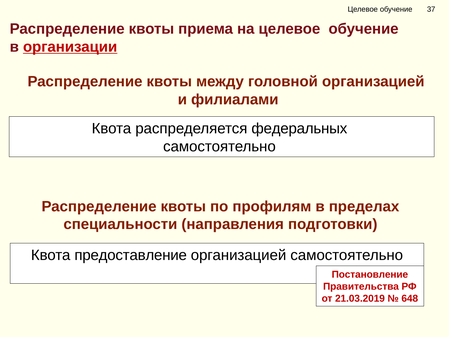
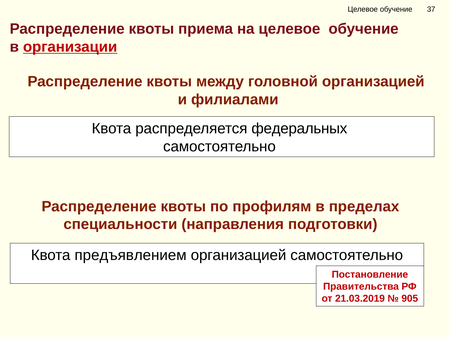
предоставление: предоставление -> предъявлением
648: 648 -> 905
